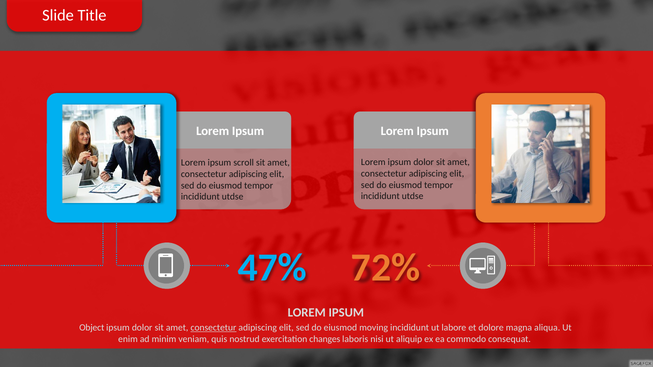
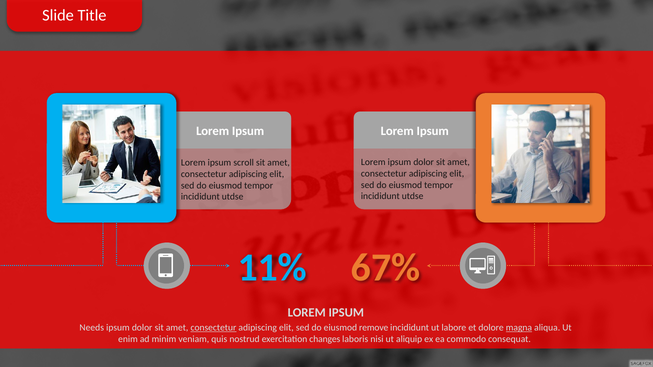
47%: 47% -> 11%
72%: 72% -> 67%
Object: Object -> Needs
moving: moving -> remove
magna underline: none -> present
